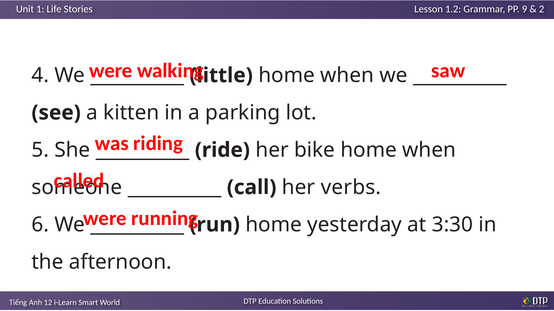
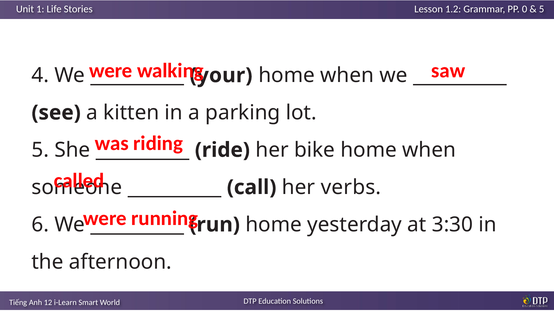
9: 9 -> 0
2 at (542, 9): 2 -> 5
little: little -> your
